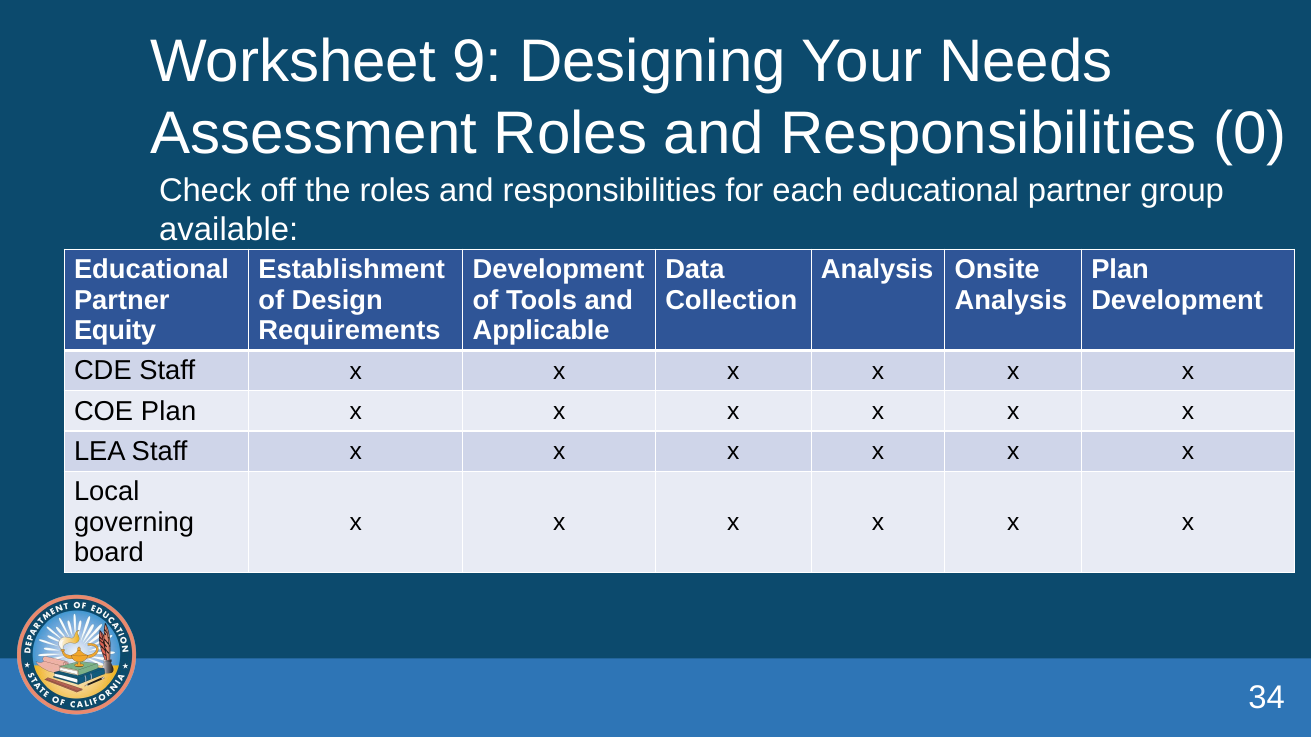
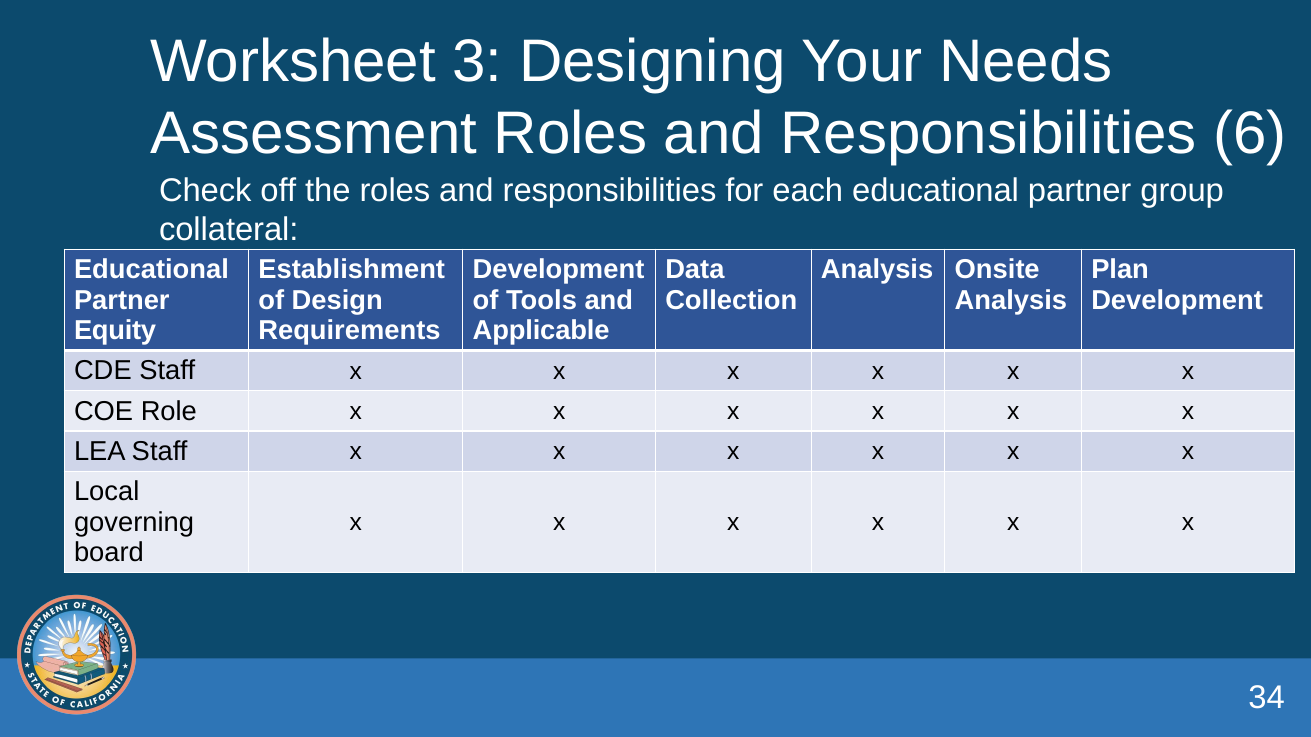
9: 9 -> 3
0: 0 -> 6
available: available -> collateral
COE Plan: Plan -> Role
